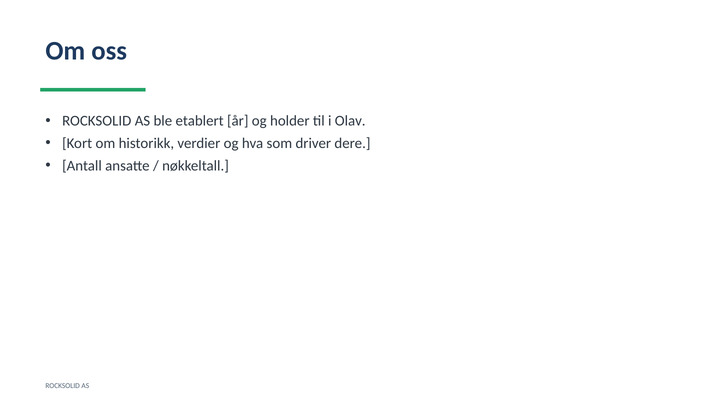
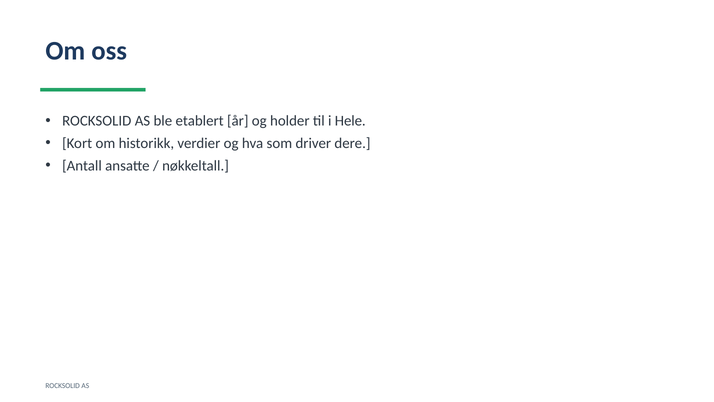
Olav: Olav -> Hele
